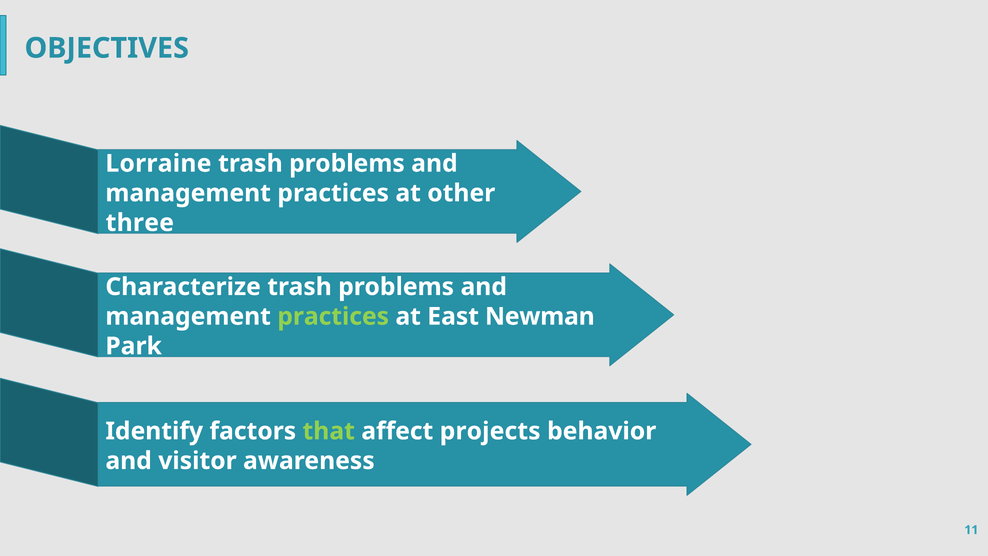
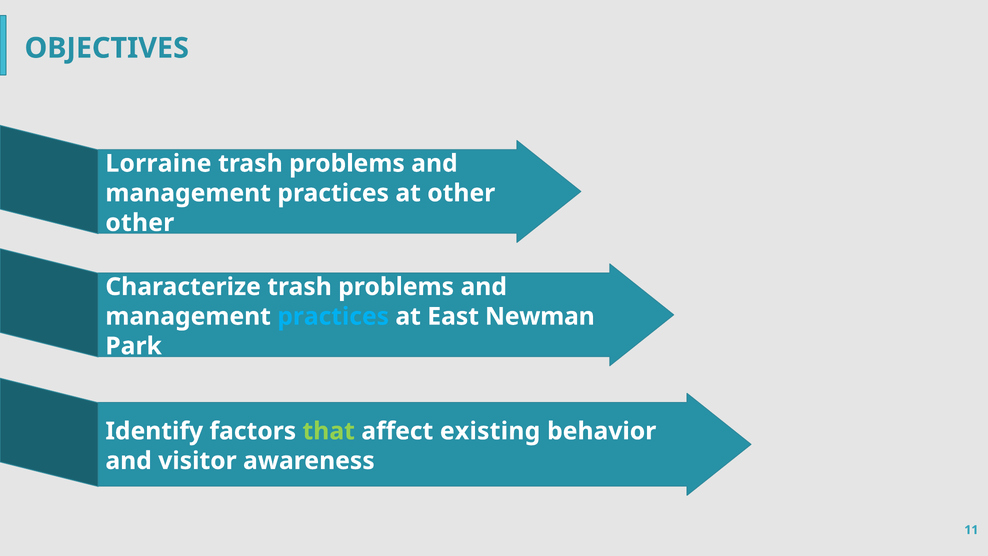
three at (140, 223): three -> other
practices at (333, 316) colour: light green -> light blue
projects: projects -> existing
